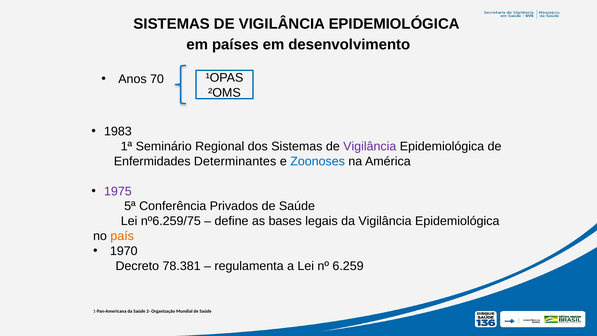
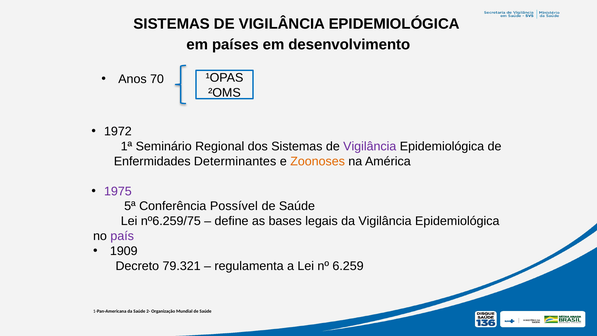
1983: 1983 -> 1972
Zoonoses colour: blue -> orange
Privados: Privados -> Possível
país colour: orange -> purple
1970: 1970 -> 1909
78.381: 78.381 -> 79.321
